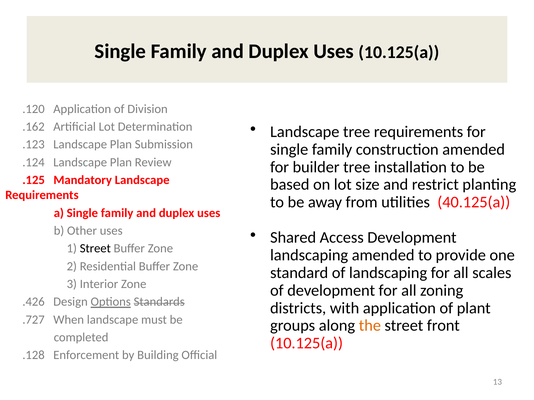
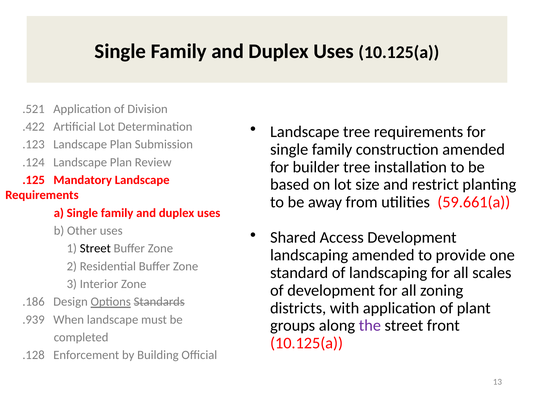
.120: .120 -> .521
.162: .162 -> .422
40.125(a: 40.125(a -> 59.661(a
.426: .426 -> .186
.727: .727 -> .939
the colour: orange -> purple
